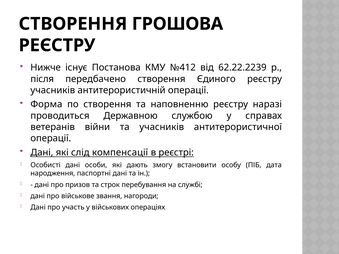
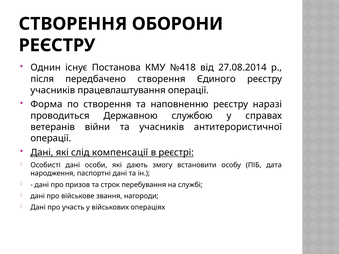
ГРОШОВА: ГРОШОВА -> ОБОРОНИ
Нижче: Нижче -> Однин
№412: №412 -> №418
62.22.2239: 62.22.2239 -> 27.08.2014
антитерористичній: антитерористичній -> працевлаштування
